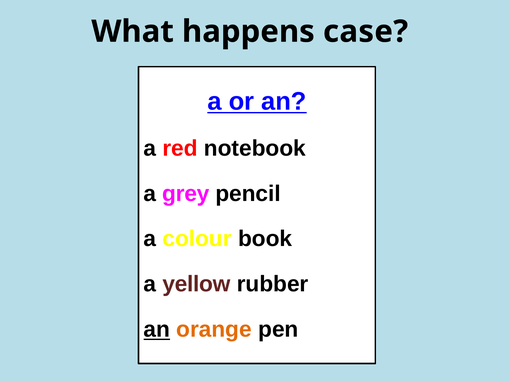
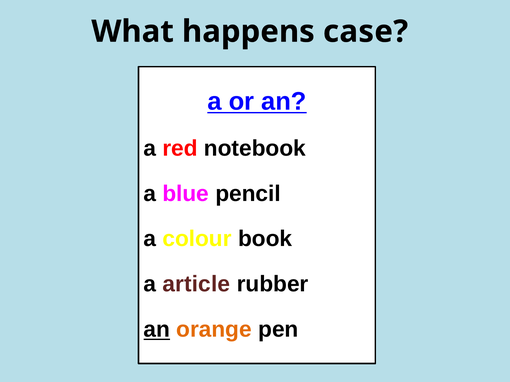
grey: grey -> blue
yellow: yellow -> article
